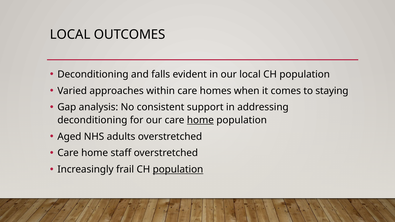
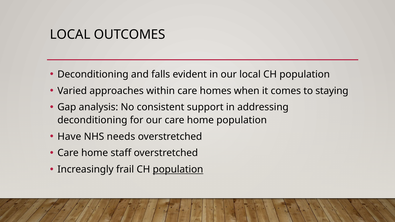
home at (200, 120) underline: present -> none
Aged: Aged -> Have
adults: adults -> needs
